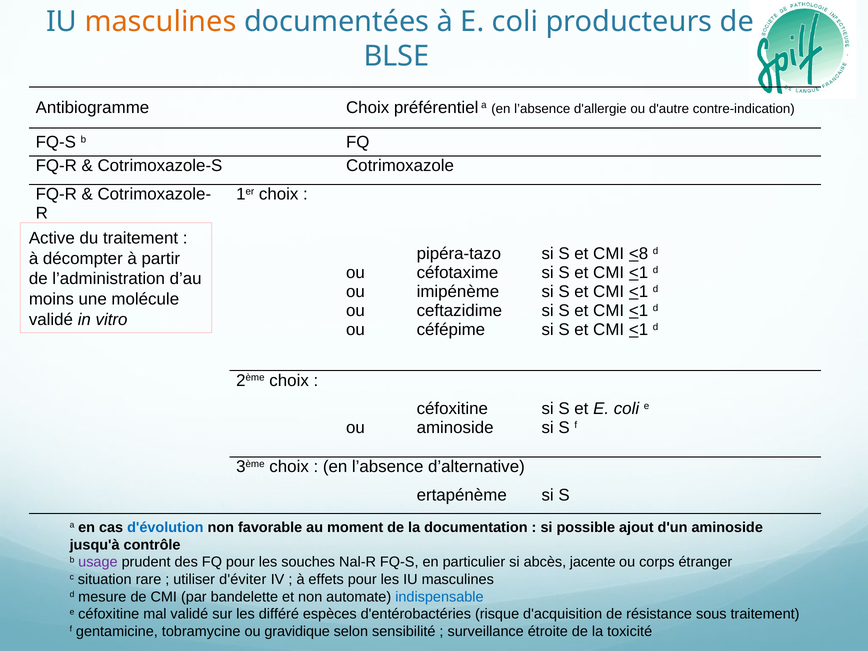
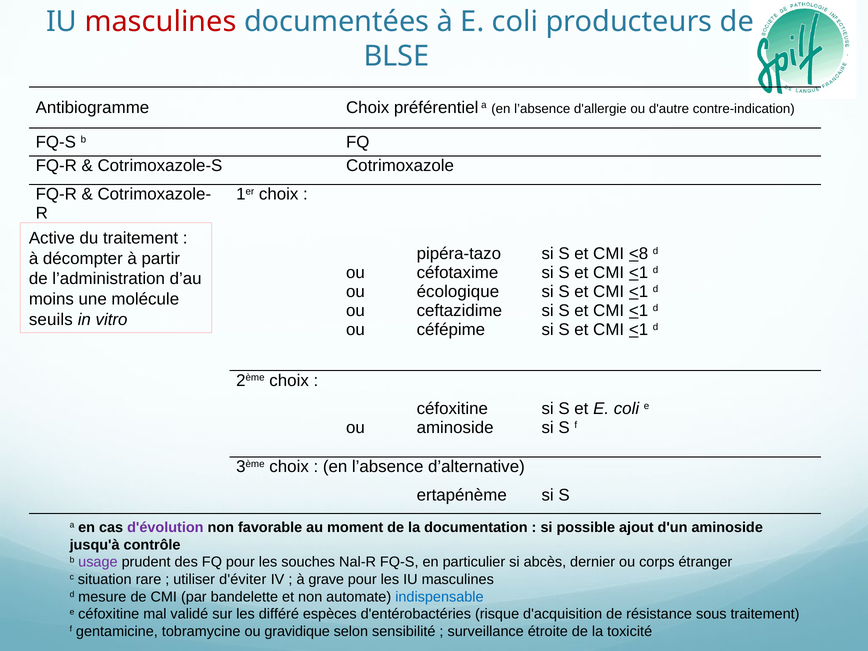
masculines at (161, 22) colour: orange -> red
imipénème: imipénème -> écologique
validé at (51, 319): validé -> seuils
d'évolution colour: blue -> purple
jacente: jacente -> dernier
effets: effets -> grave
